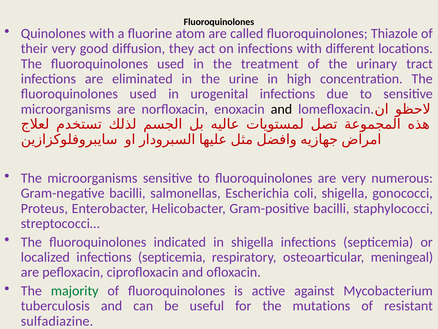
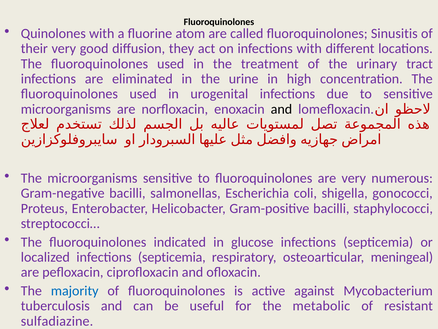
Thiazole: Thiazole -> Sinusitis
in shigella: shigella -> glucose
majority colour: green -> blue
mutations: mutations -> metabolic
